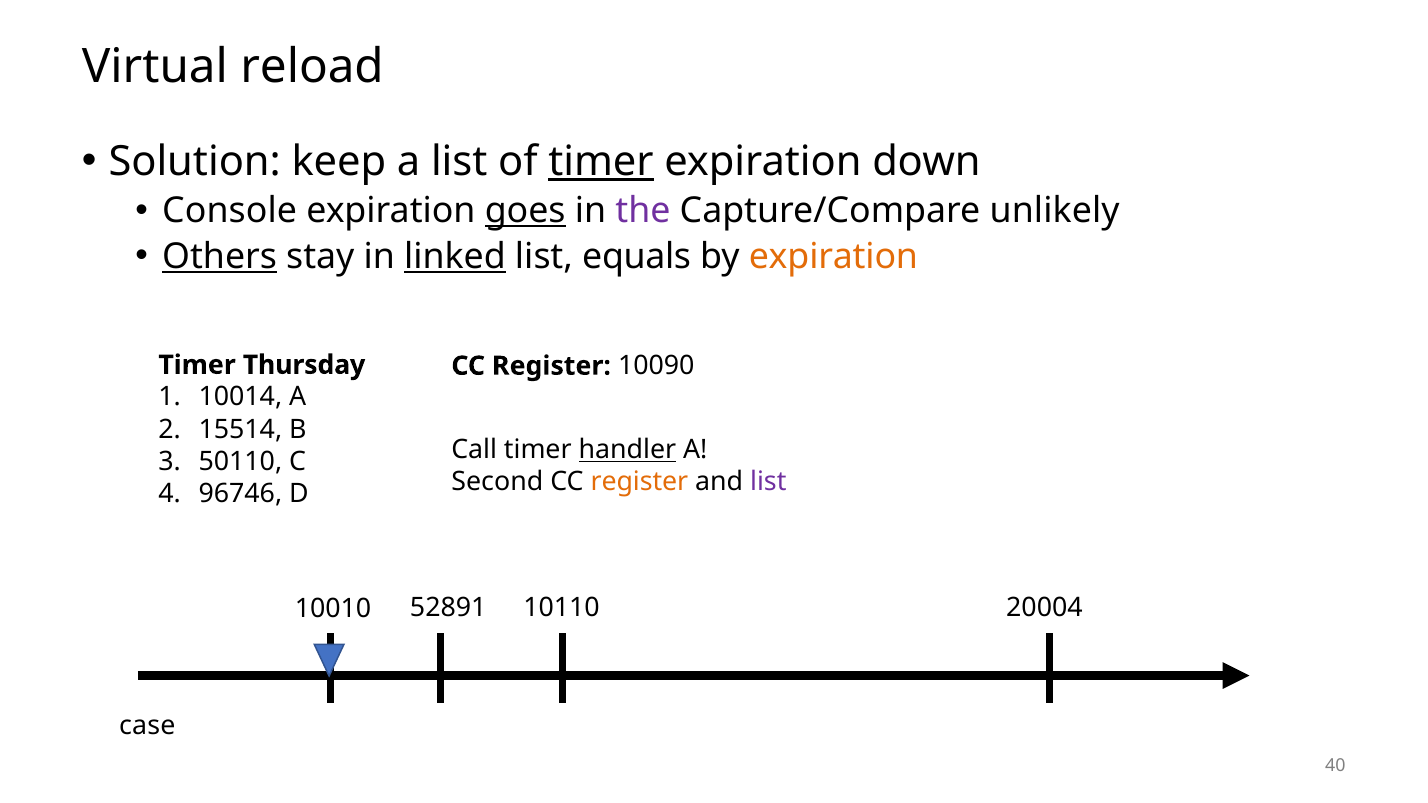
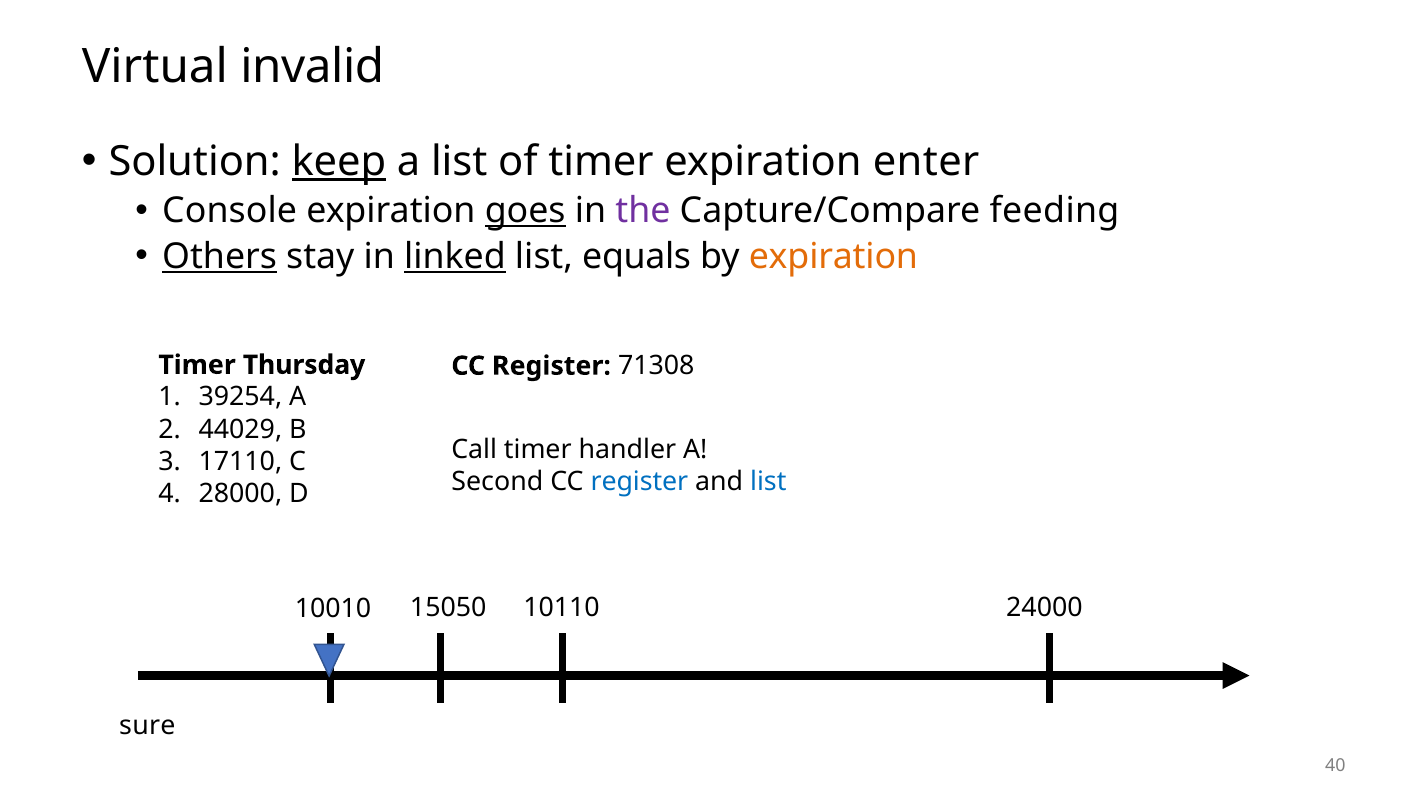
reload: reload -> invalid
keep underline: none -> present
timer at (601, 161) underline: present -> none
down: down -> enter
unlikely: unlikely -> feeding
10090: 10090 -> 71308
10014: 10014 -> 39254
15514: 15514 -> 44029
handler underline: present -> none
50110: 50110 -> 17110
register at (639, 482) colour: orange -> blue
list at (768, 482) colour: purple -> blue
96746: 96746 -> 28000
52891: 52891 -> 15050
20004: 20004 -> 24000
case: case -> sure
